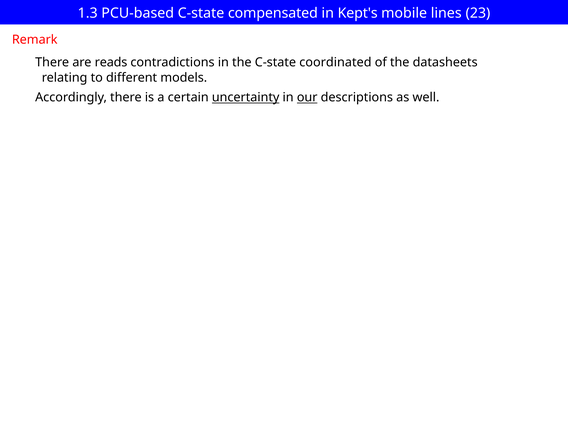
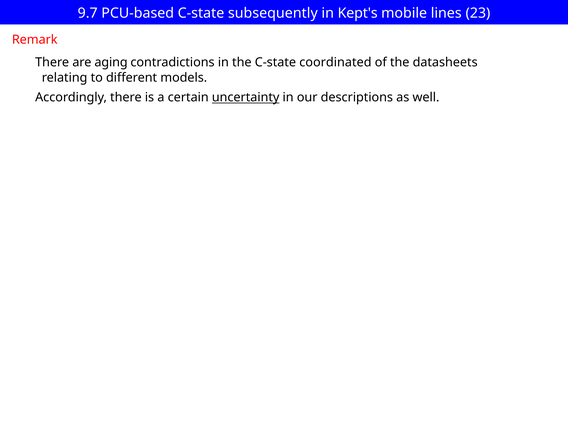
1.3: 1.3 -> 9.7
compensated: compensated -> subsequently
reads: reads -> aging
our underline: present -> none
